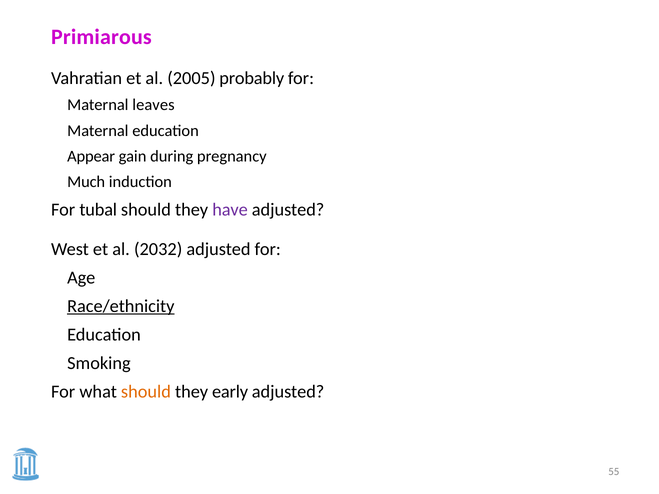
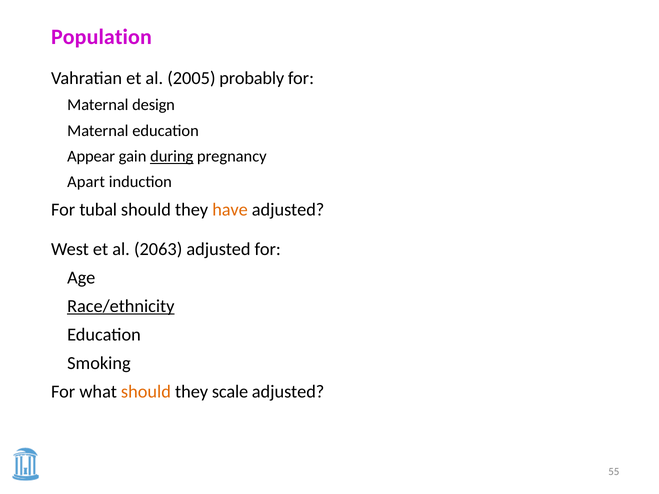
Primiarous: Primiarous -> Population
leaves: leaves -> design
during underline: none -> present
Much: Much -> Apart
have colour: purple -> orange
2032: 2032 -> 2063
early: early -> scale
